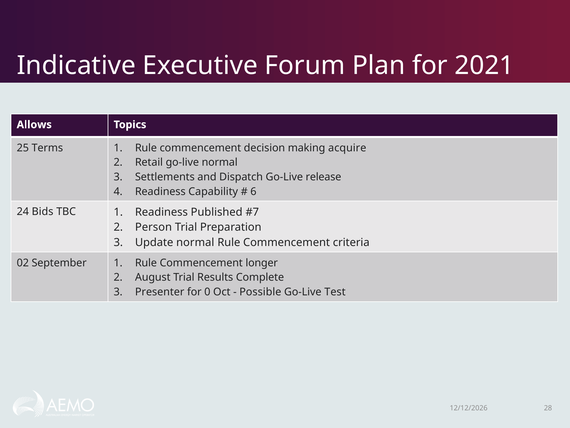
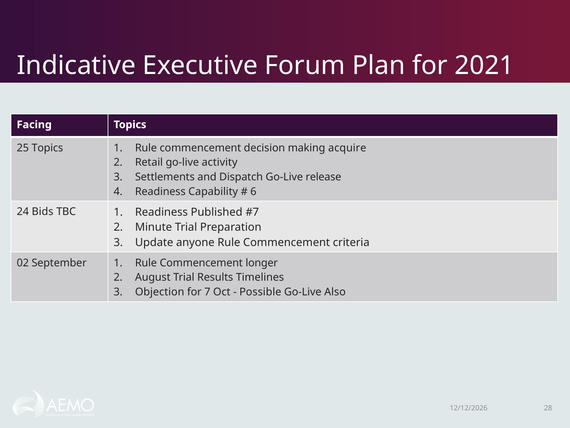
Allows: Allows -> Facing
25 Terms: Terms -> Topics
go-live normal: normal -> activity
Person: Person -> Minute
Update normal: normal -> anyone
Complete: Complete -> Timelines
Presenter: Presenter -> Objection
0: 0 -> 7
Test: Test -> Also
